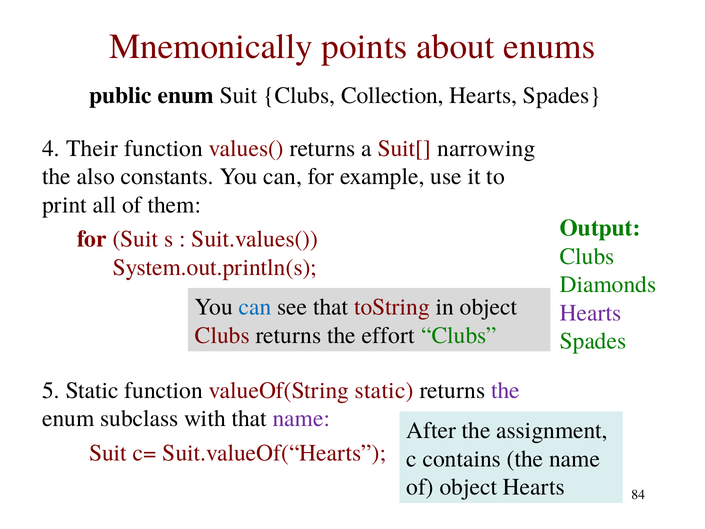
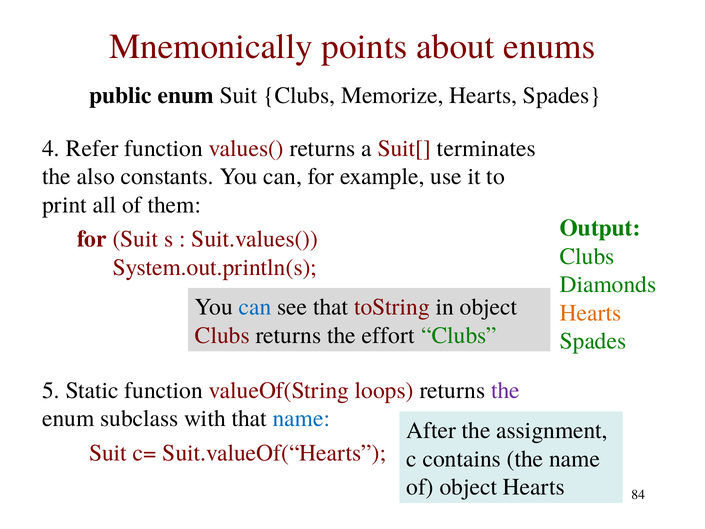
Collection: Collection -> Memorize
Their: Their -> Refer
narrowing: narrowing -> terminates
Hearts at (591, 313) colour: purple -> orange
valueOf(String static: static -> loops
name at (301, 418) colour: purple -> blue
